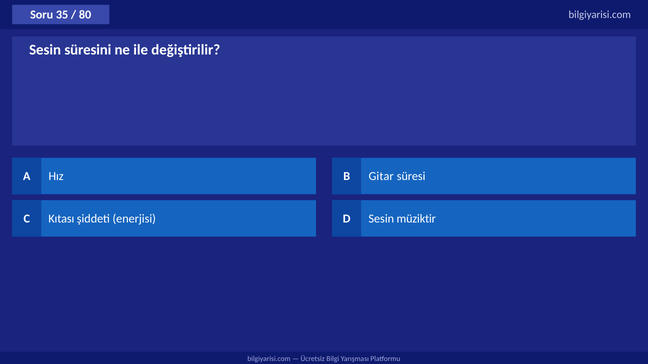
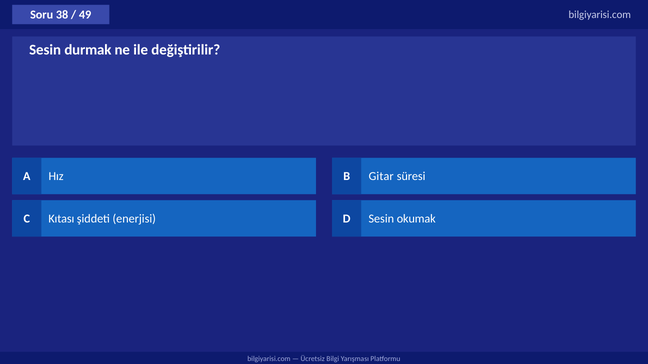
35: 35 -> 38
80: 80 -> 49
süresini: süresini -> durmak
müziktir: müziktir -> okumak
